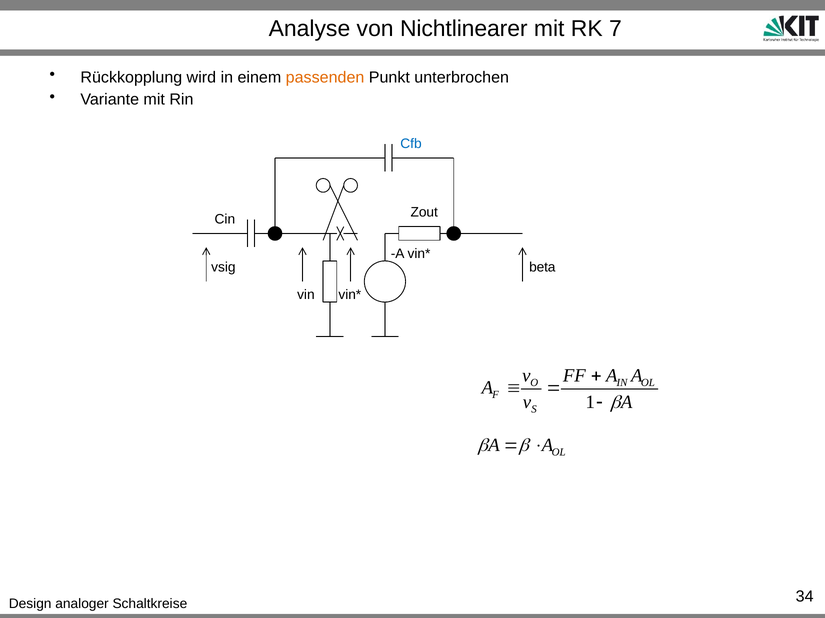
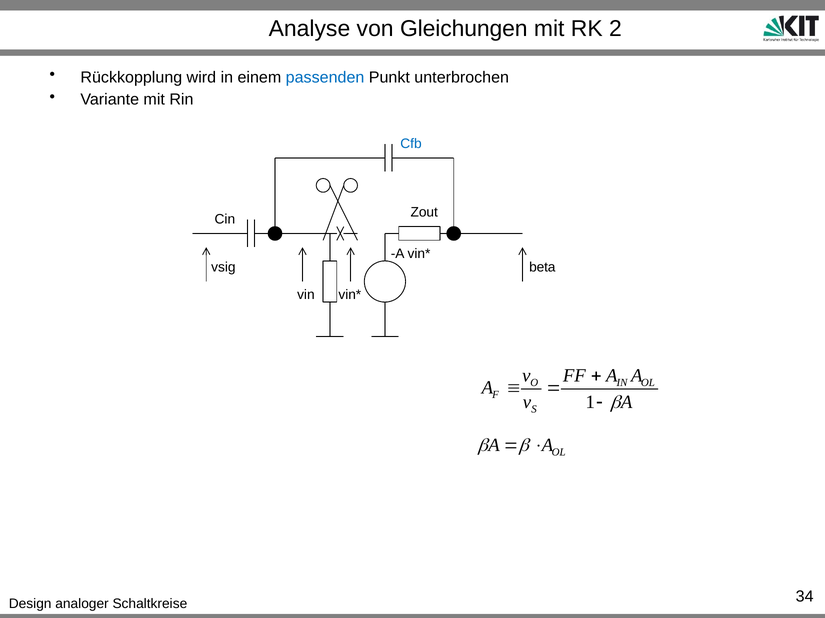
Nichtlinearer: Nichtlinearer -> Gleichungen
7: 7 -> 2
passenden colour: orange -> blue
